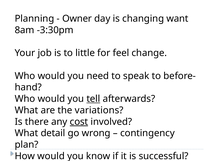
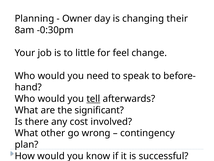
want: want -> their
-3:30pm: -3:30pm -> -0:30pm
variations: variations -> significant
cost underline: present -> none
detail: detail -> other
